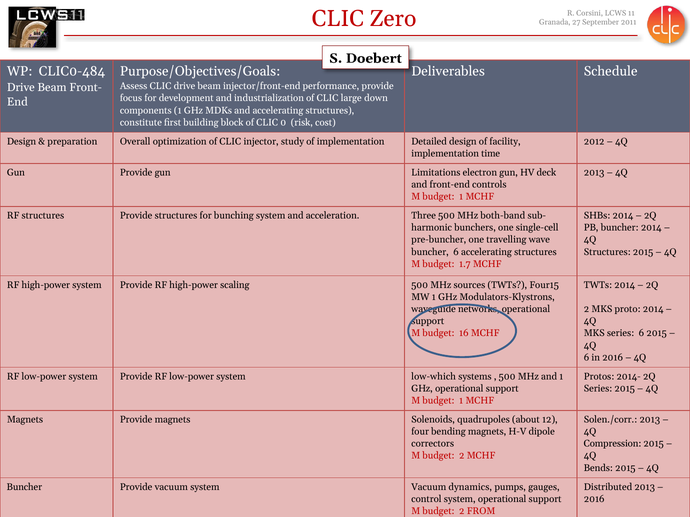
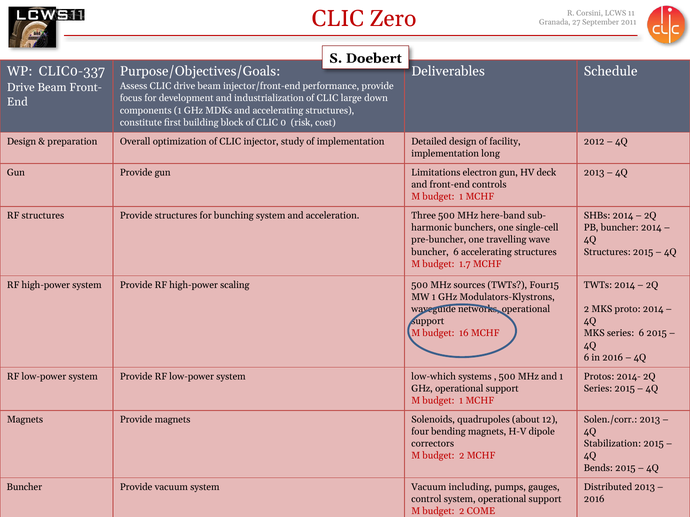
CLIC0-484: CLIC0-484 -> CLIC0-337
time: time -> long
both-band: both-band -> here-band
Compression: Compression -> Stabilization
dynamics: dynamics -> including
FROM: FROM -> COME
